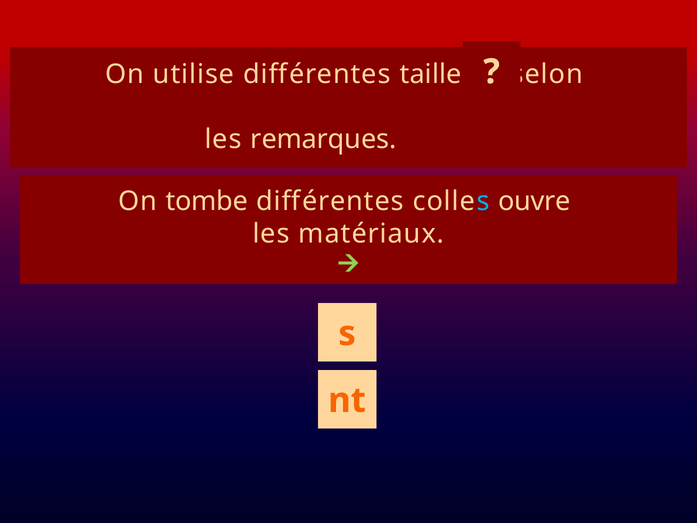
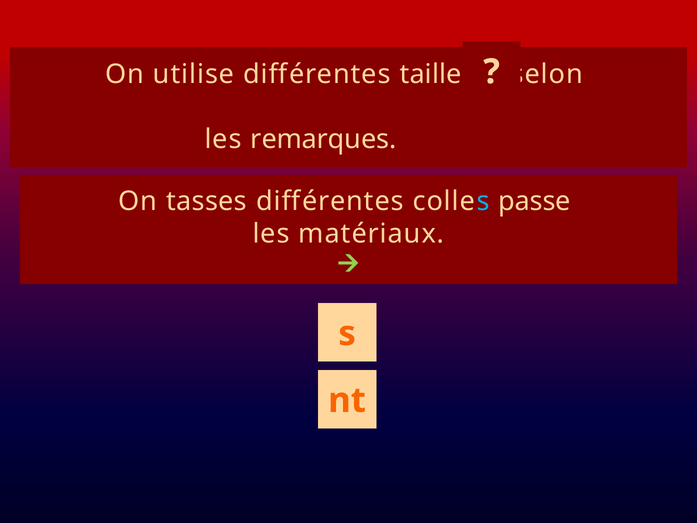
tombe: tombe -> tasses
ouvre: ouvre -> passe
